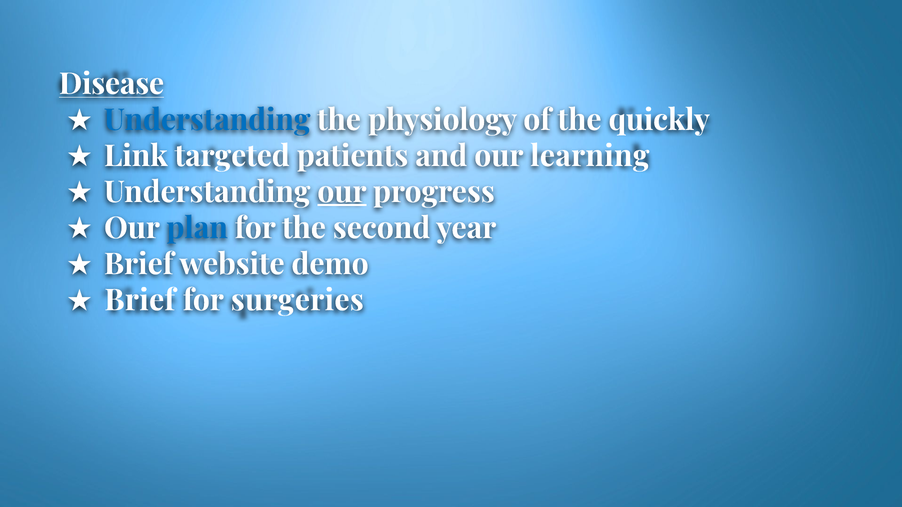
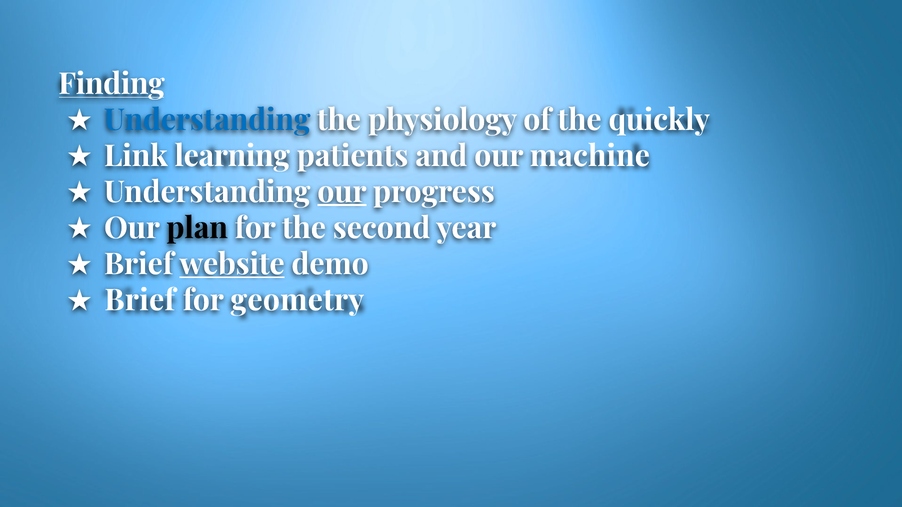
Disease: Disease -> Finding
targeted: targeted -> learning
learning: learning -> machine
plan colour: blue -> black
website underline: none -> present
surgeries: surgeries -> geometry
